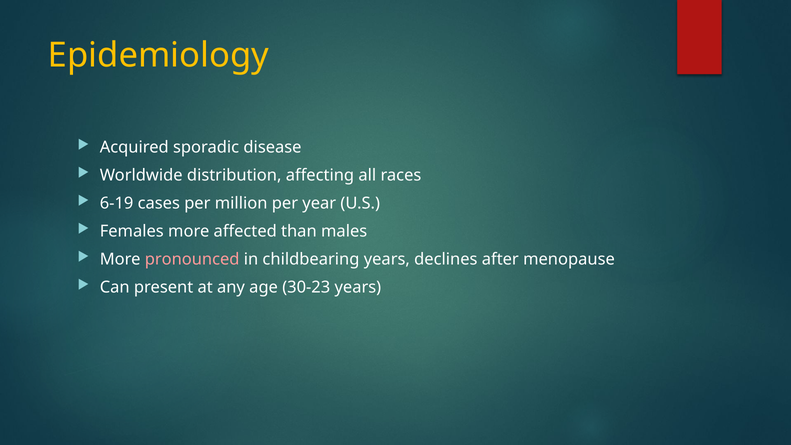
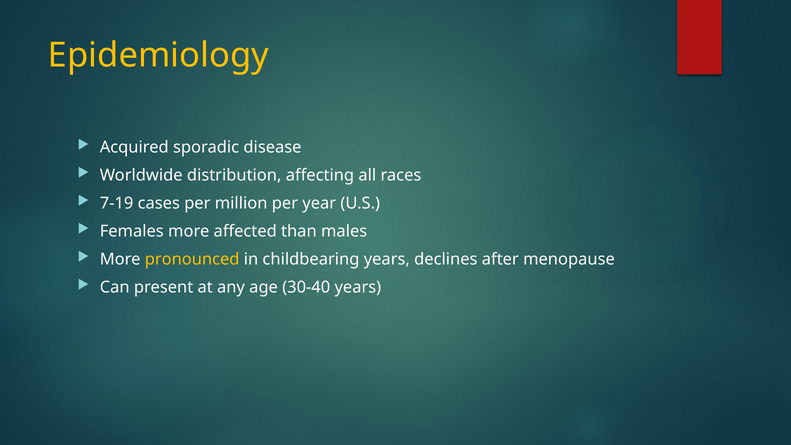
6-19: 6-19 -> 7-19
pronounced colour: pink -> yellow
30-23: 30-23 -> 30-40
